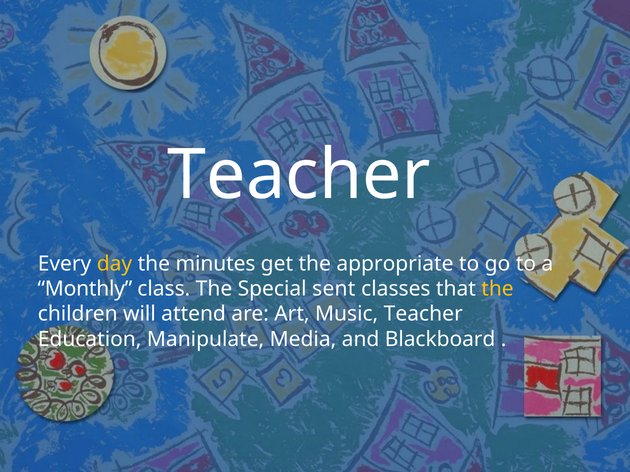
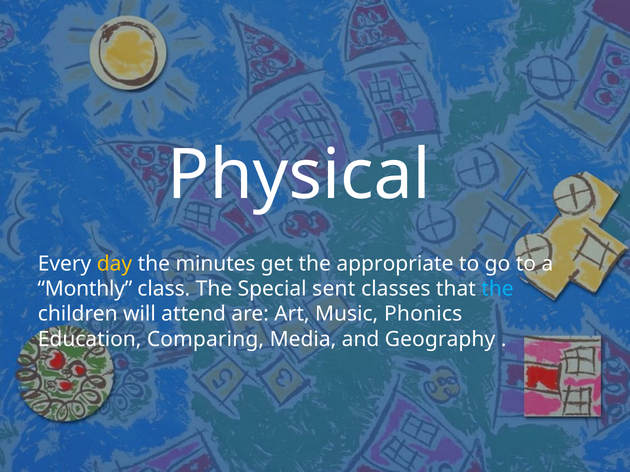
Teacher at (299, 176): Teacher -> Physical
the at (498, 289) colour: yellow -> light blue
Music Teacher: Teacher -> Phonics
Manipulate: Manipulate -> Comparing
Blackboard: Blackboard -> Geography
